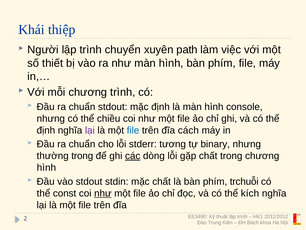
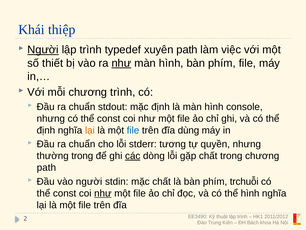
Người at (43, 50) underline: none -> present
chuyển: chuyển -> typedef
như at (121, 63) underline: none -> present
nhưng có thể chiều: chiều -> const
lại at (90, 130) colour: purple -> orange
cách: cách -> dùng
binary: binary -> quyền
hình at (46, 167): hình -> path
vào stdout: stdout -> người
thể kích: kích -> hình
